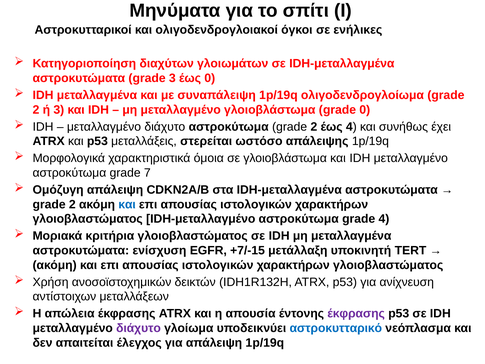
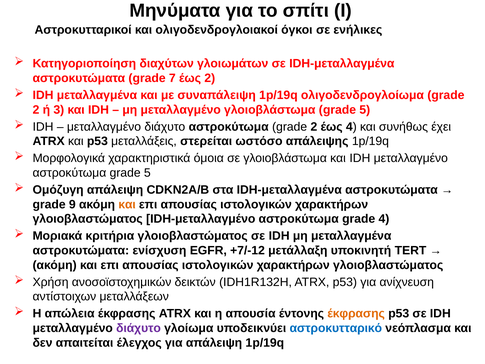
grade 3: 3 -> 7
έως 0: 0 -> 2
γλοιοβλάστωμα grade 0: 0 -> 5
αστροκύτωμα grade 7: 7 -> 5
2 at (72, 204): 2 -> 9
και at (127, 204) colour: blue -> orange
+7/-15: +7/-15 -> +7/-12
έκφρασης at (356, 313) colour: purple -> orange
